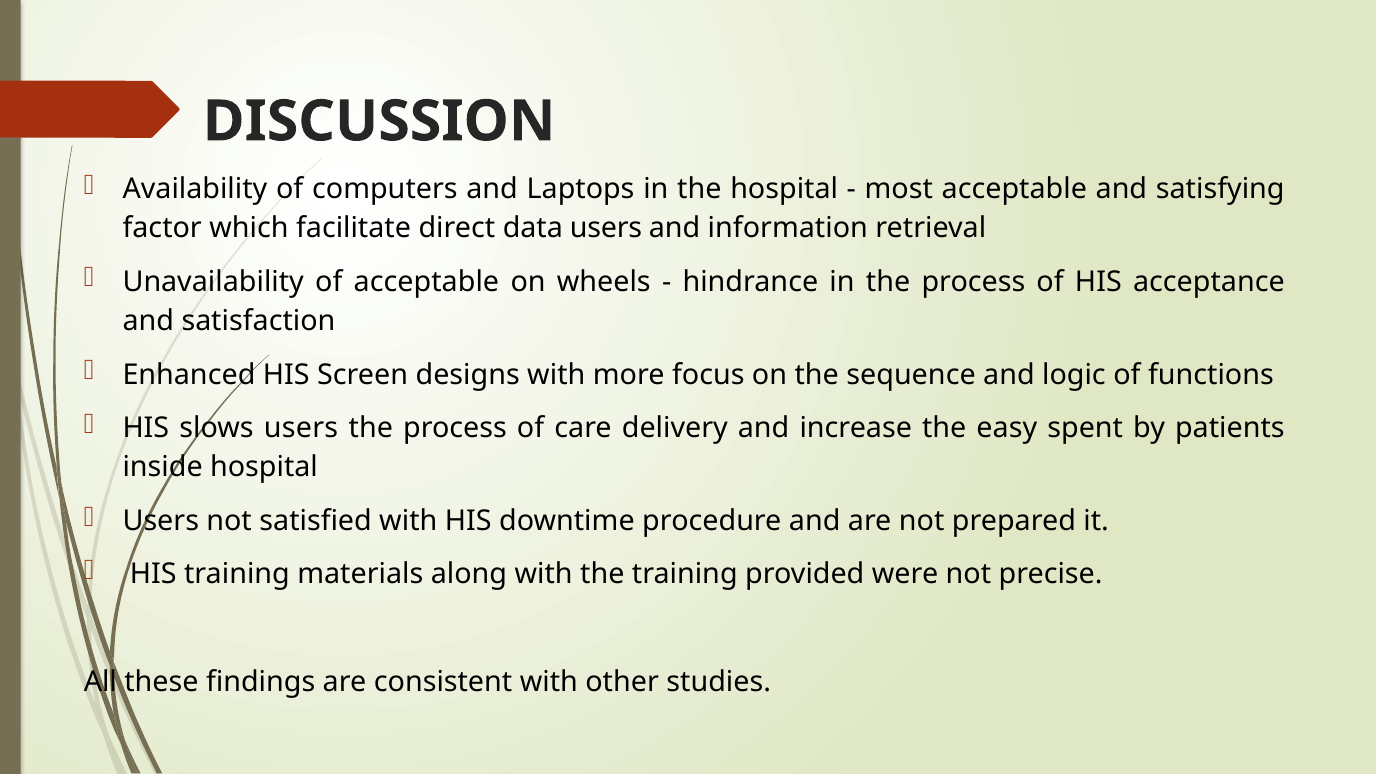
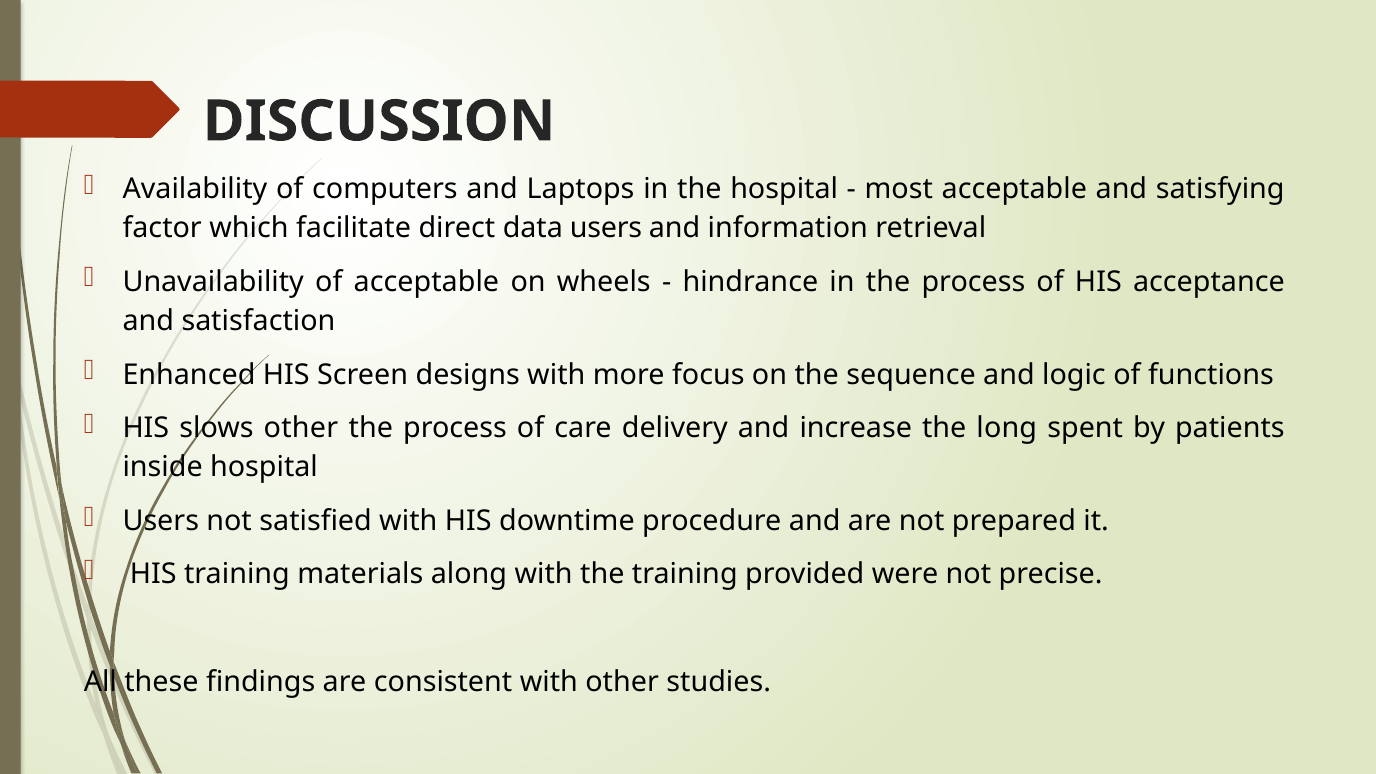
slows users: users -> other
easy: easy -> long
